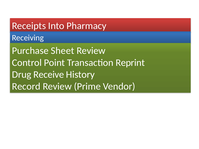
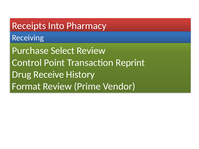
Sheet: Sheet -> Select
Record: Record -> Format
